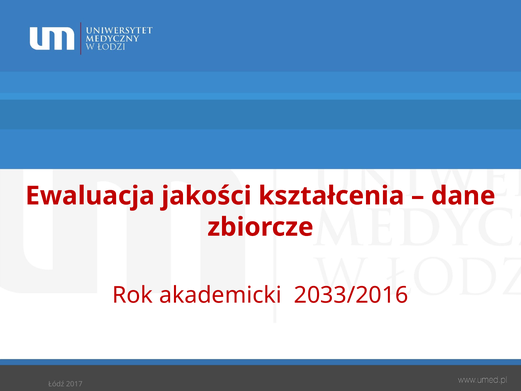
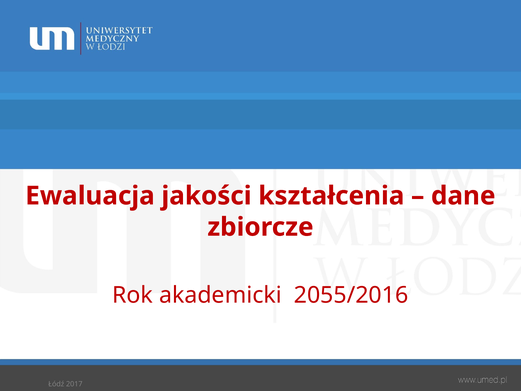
2033/2016: 2033/2016 -> 2055/2016
